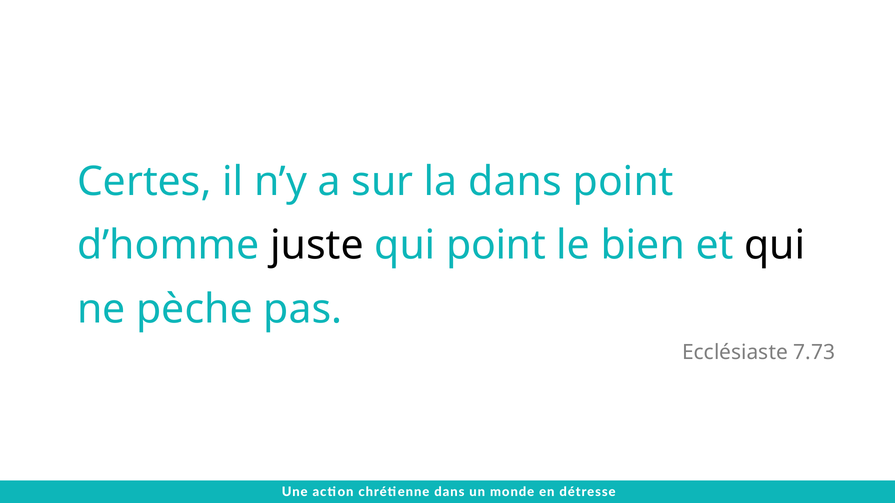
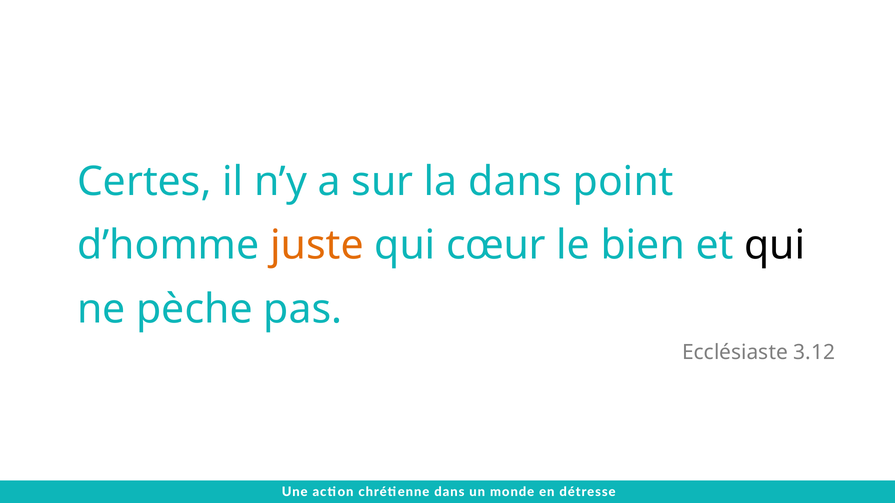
juste colour: black -> orange
qui point: point -> cœur
7.73: 7.73 -> 3.12
